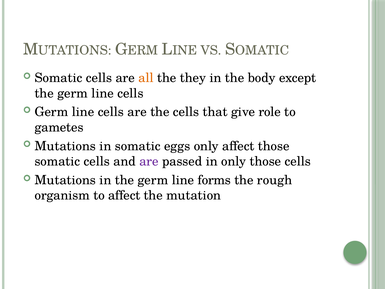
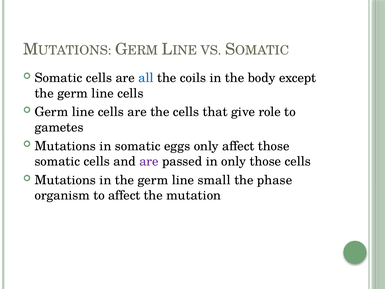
all colour: orange -> blue
they: they -> coils
forms: forms -> small
rough: rough -> phase
